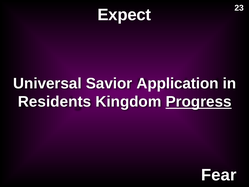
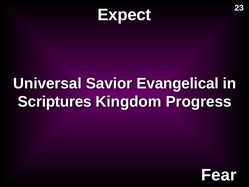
Application: Application -> Evangelical
Residents: Residents -> Scriptures
Progress underline: present -> none
